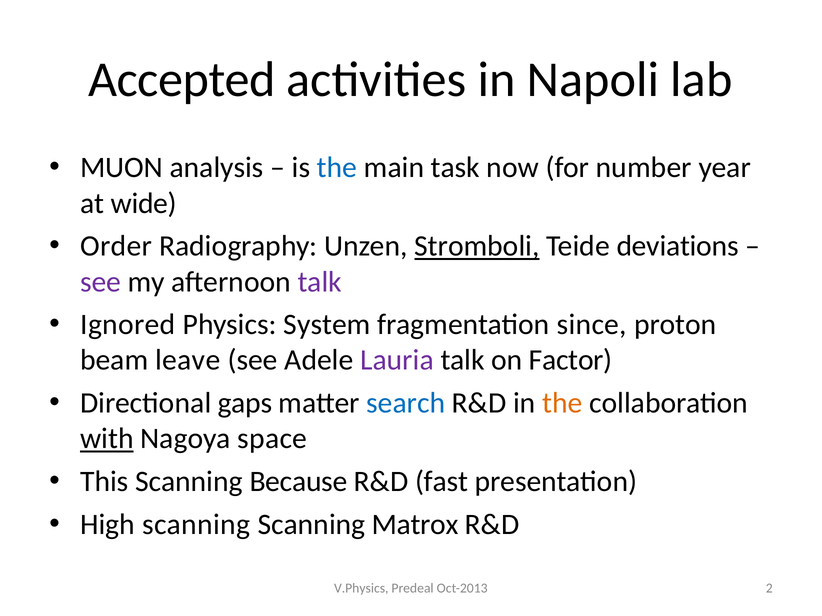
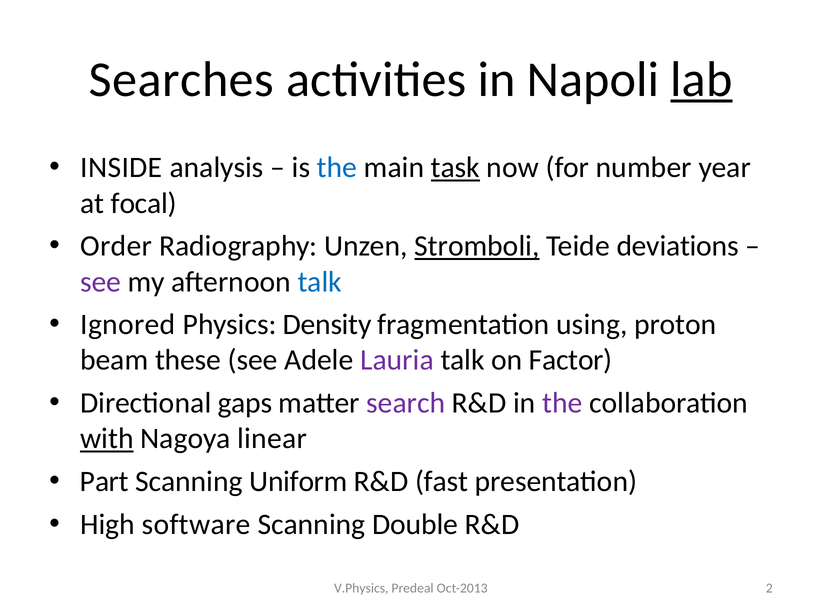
Accepted: Accepted -> Searches
lab underline: none -> present
MUON: MUON -> INSIDE
task underline: none -> present
wide: wide -> focal
talk at (320, 282) colour: purple -> blue
System: System -> Density
since: since -> using
leave: leave -> these
search colour: blue -> purple
the at (562, 403) colour: orange -> purple
space: space -> linear
This: This -> Part
Because: Because -> Uniform
High scanning: scanning -> software
Matrox: Matrox -> Double
